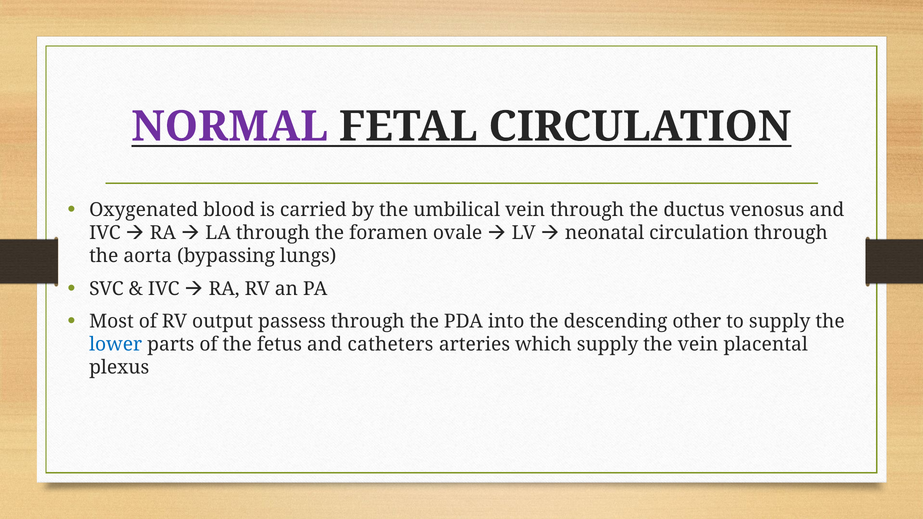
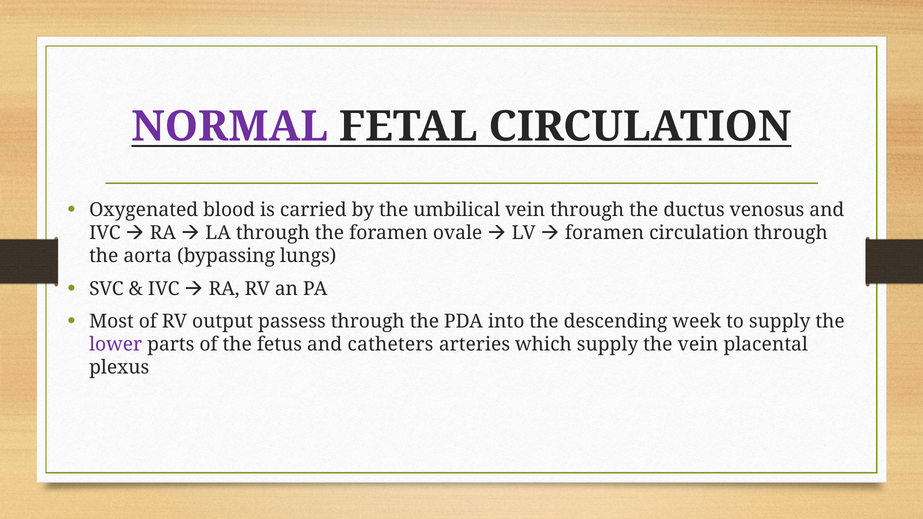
neonatal at (605, 233): neonatal -> foramen
other: other -> week
lower colour: blue -> purple
